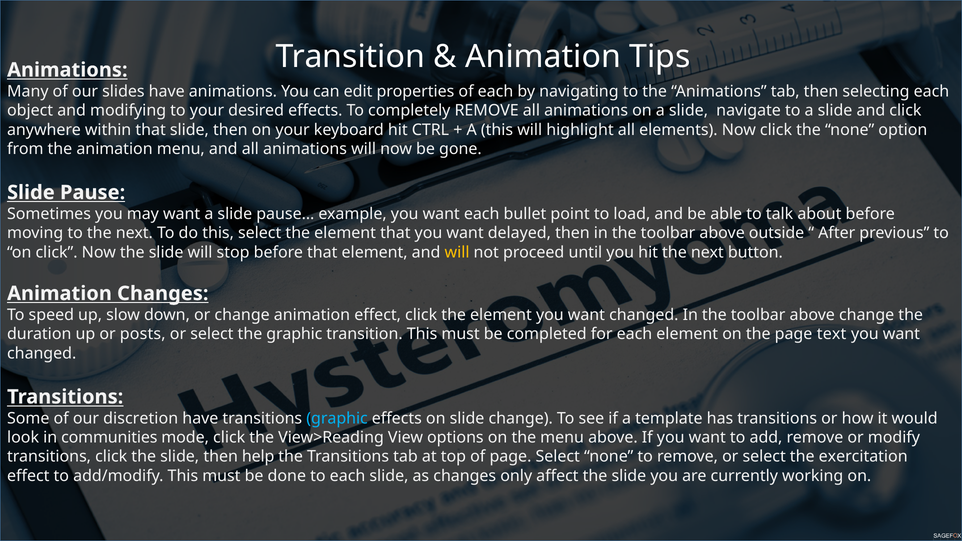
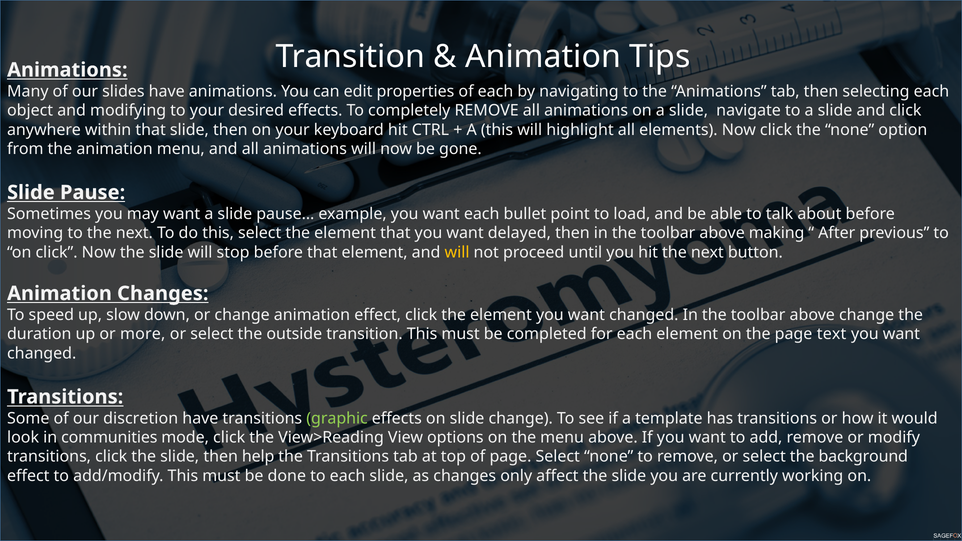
outside: outside -> making
posts: posts -> more
the graphic: graphic -> outside
graphic at (337, 418) colour: light blue -> light green
exercitation: exercitation -> background
